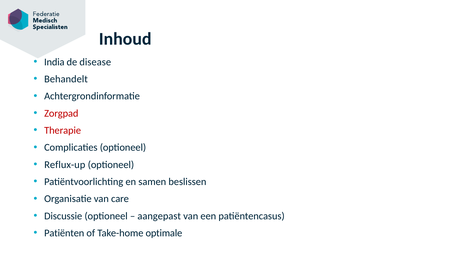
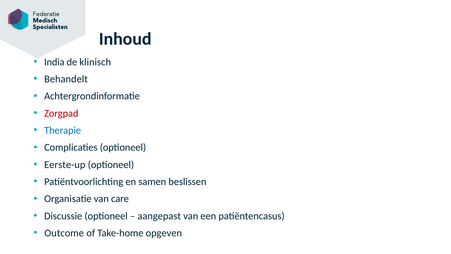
disease: disease -> klinisch
Therapie colour: red -> blue
Reflux-up: Reflux-up -> Eerste-up
Patiënten: Patiënten -> Outcome
optimale: optimale -> opgeven
